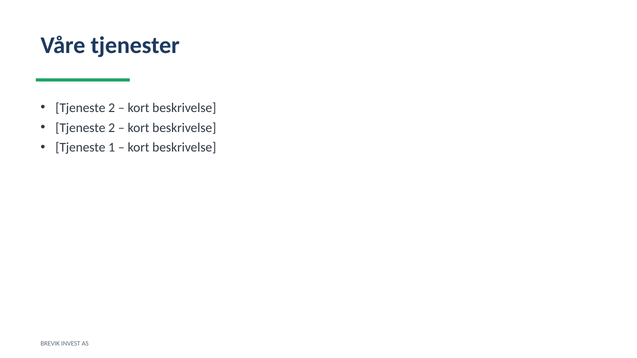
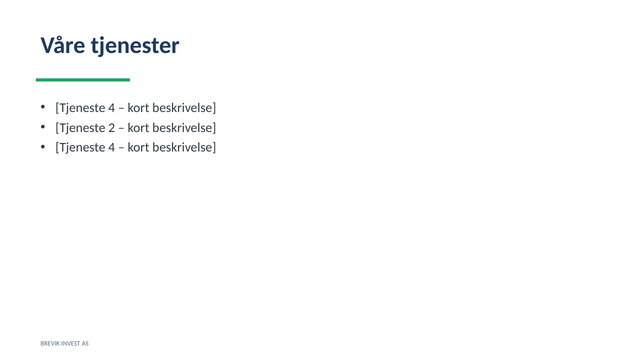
2 at (112, 108): 2 -> 4
1 at (112, 148): 1 -> 4
